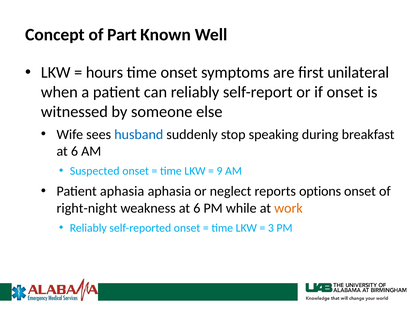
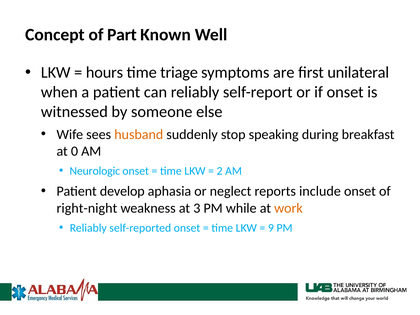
time onset: onset -> triage
husband colour: blue -> orange
6 at (75, 151): 6 -> 0
Suspected: Suspected -> Neurologic
9: 9 -> 2
Patient aphasia: aphasia -> develop
options: options -> include
weakness at 6: 6 -> 3
3: 3 -> 9
